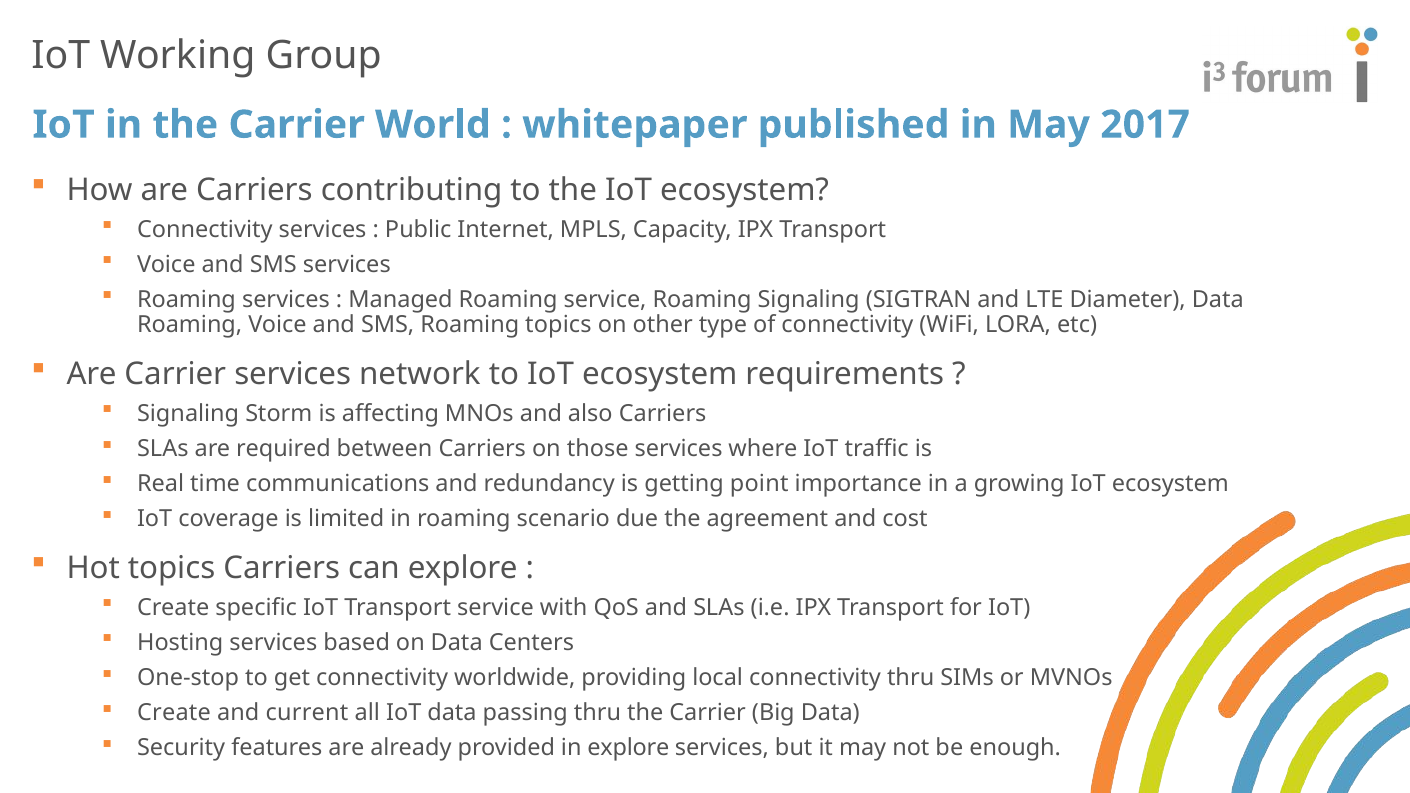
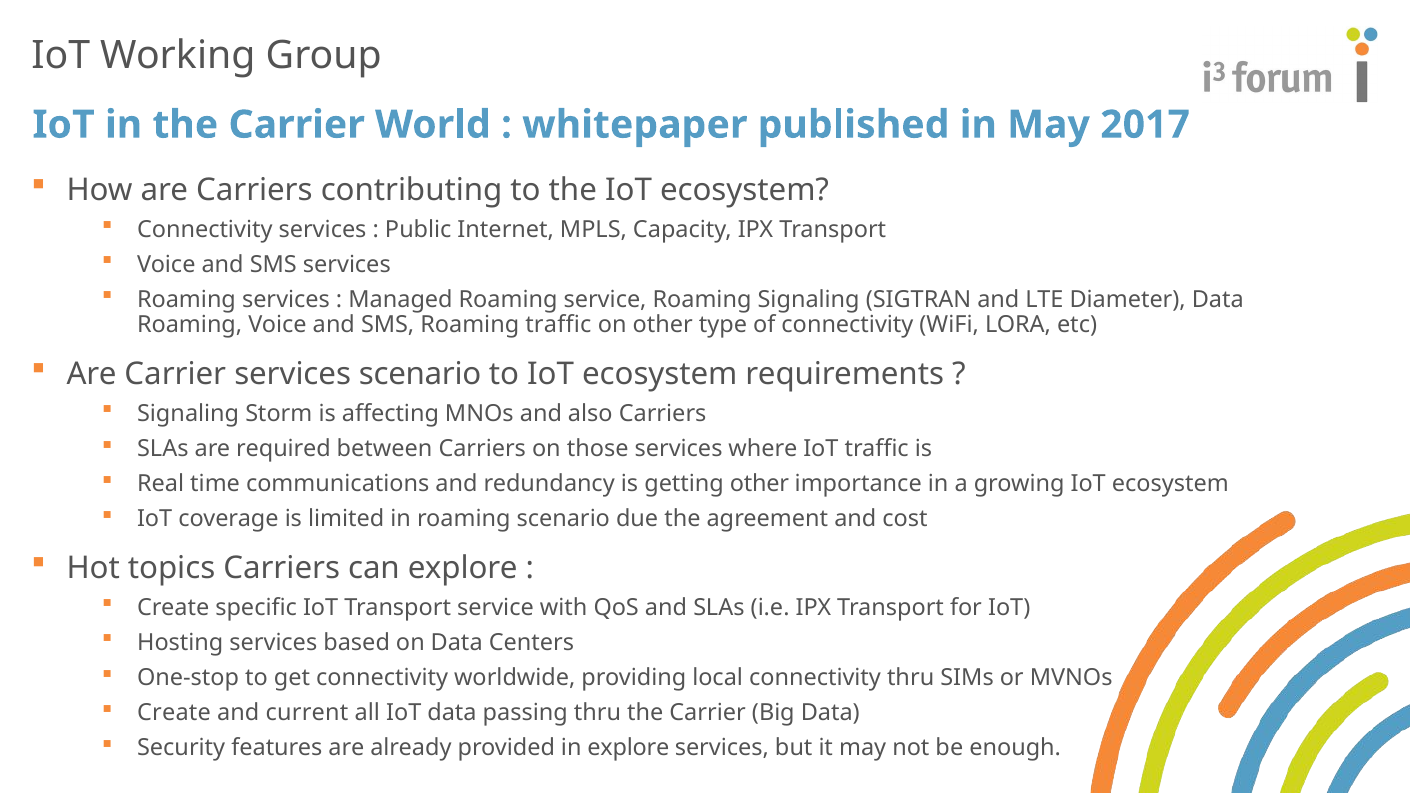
Roaming topics: topics -> traffic
services network: network -> scenario
getting point: point -> other
